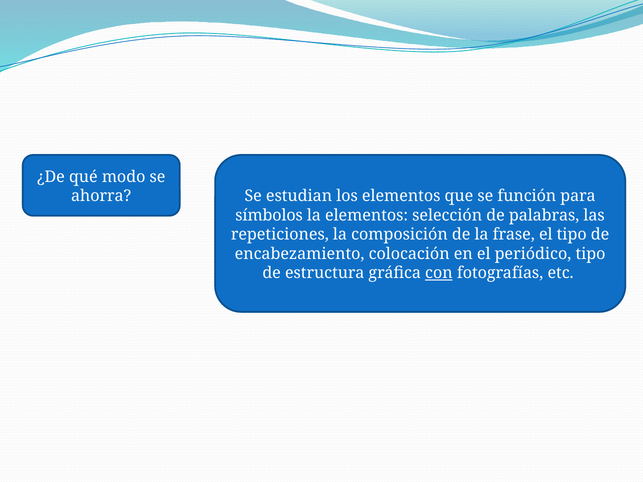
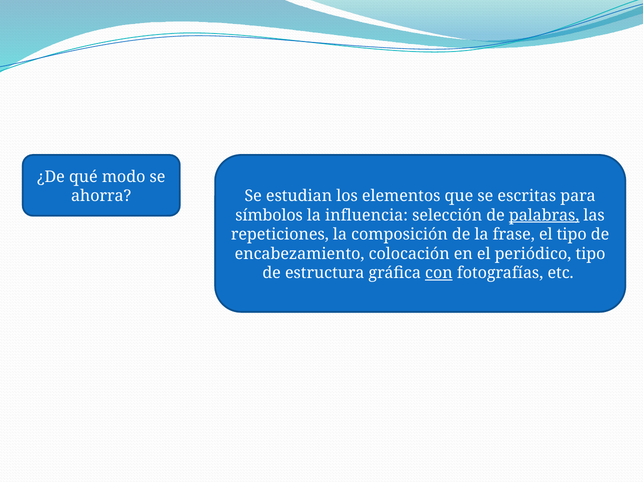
función: función -> escritas
la elementos: elementos -> influencia
palabras underline: none -> present
